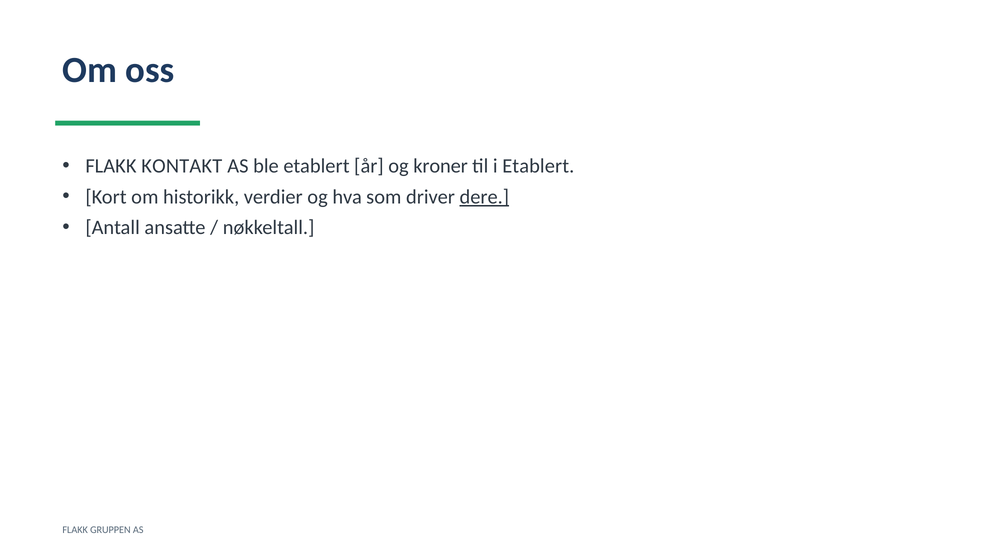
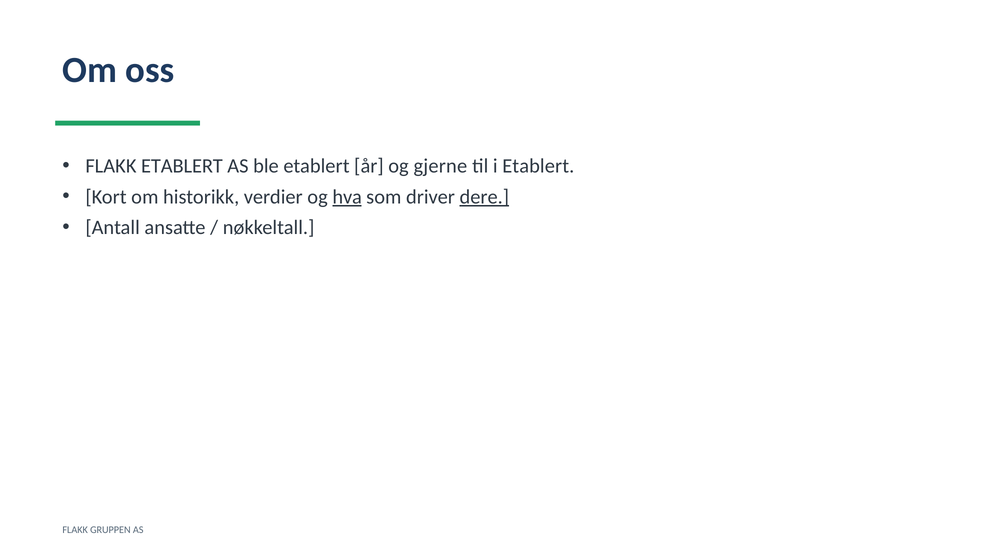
FLAKK KONTAKT: KONTAKT -> ETABLERT
kroner: kroner -> gjerne
hva underline: none -> present
